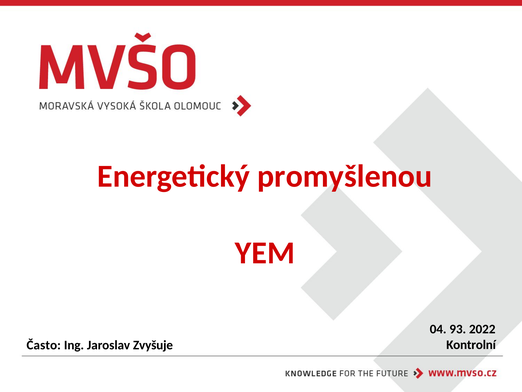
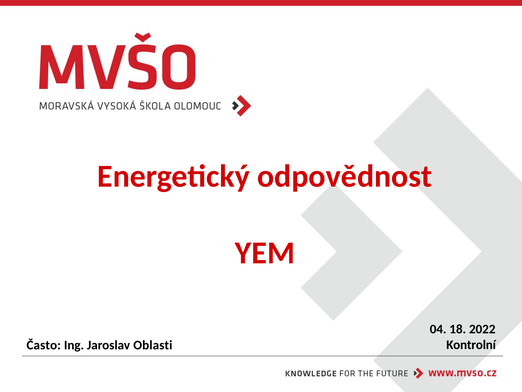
promyšlenou: promyšlenou -> odpovědnost
93: 93 -> 18
Zvyšuje: Zvyšuje -> Oblasti
